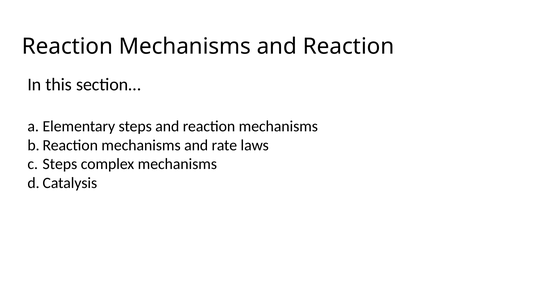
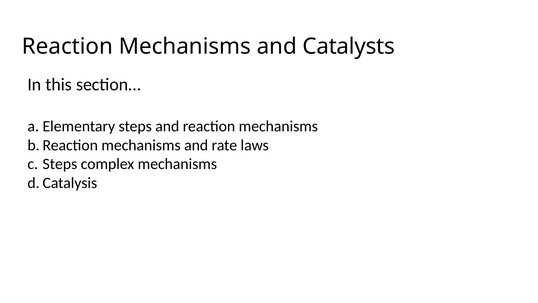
Mechanisms and Reaction: Reaction -> Catalysts
